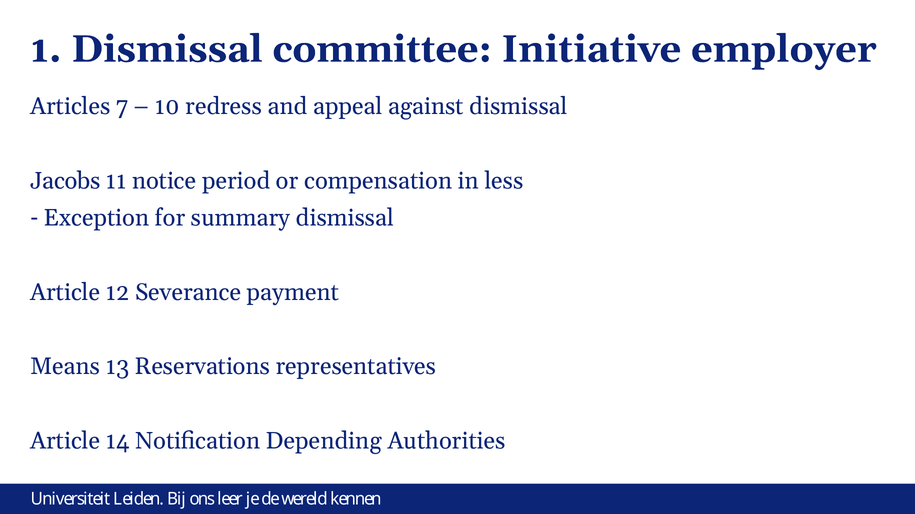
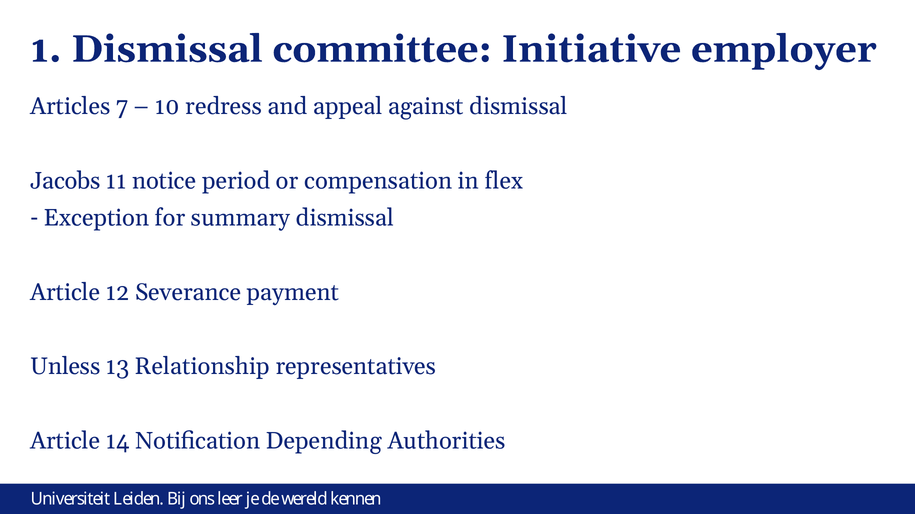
less: less -> flex
Means: Means -> Unless
Reservations: Reservations -> Relationship
